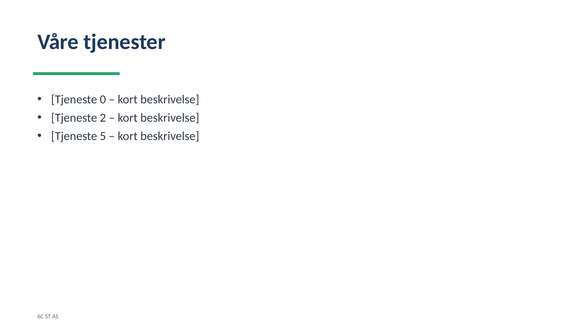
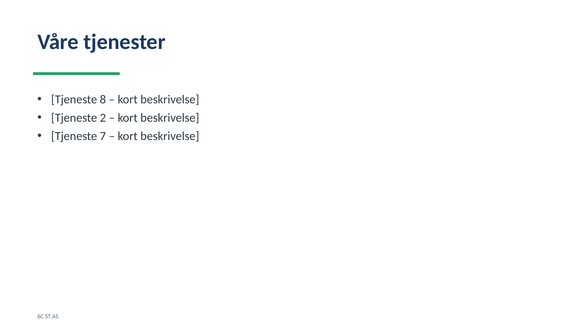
0: 0 -> 8
5: 5 -> 7
